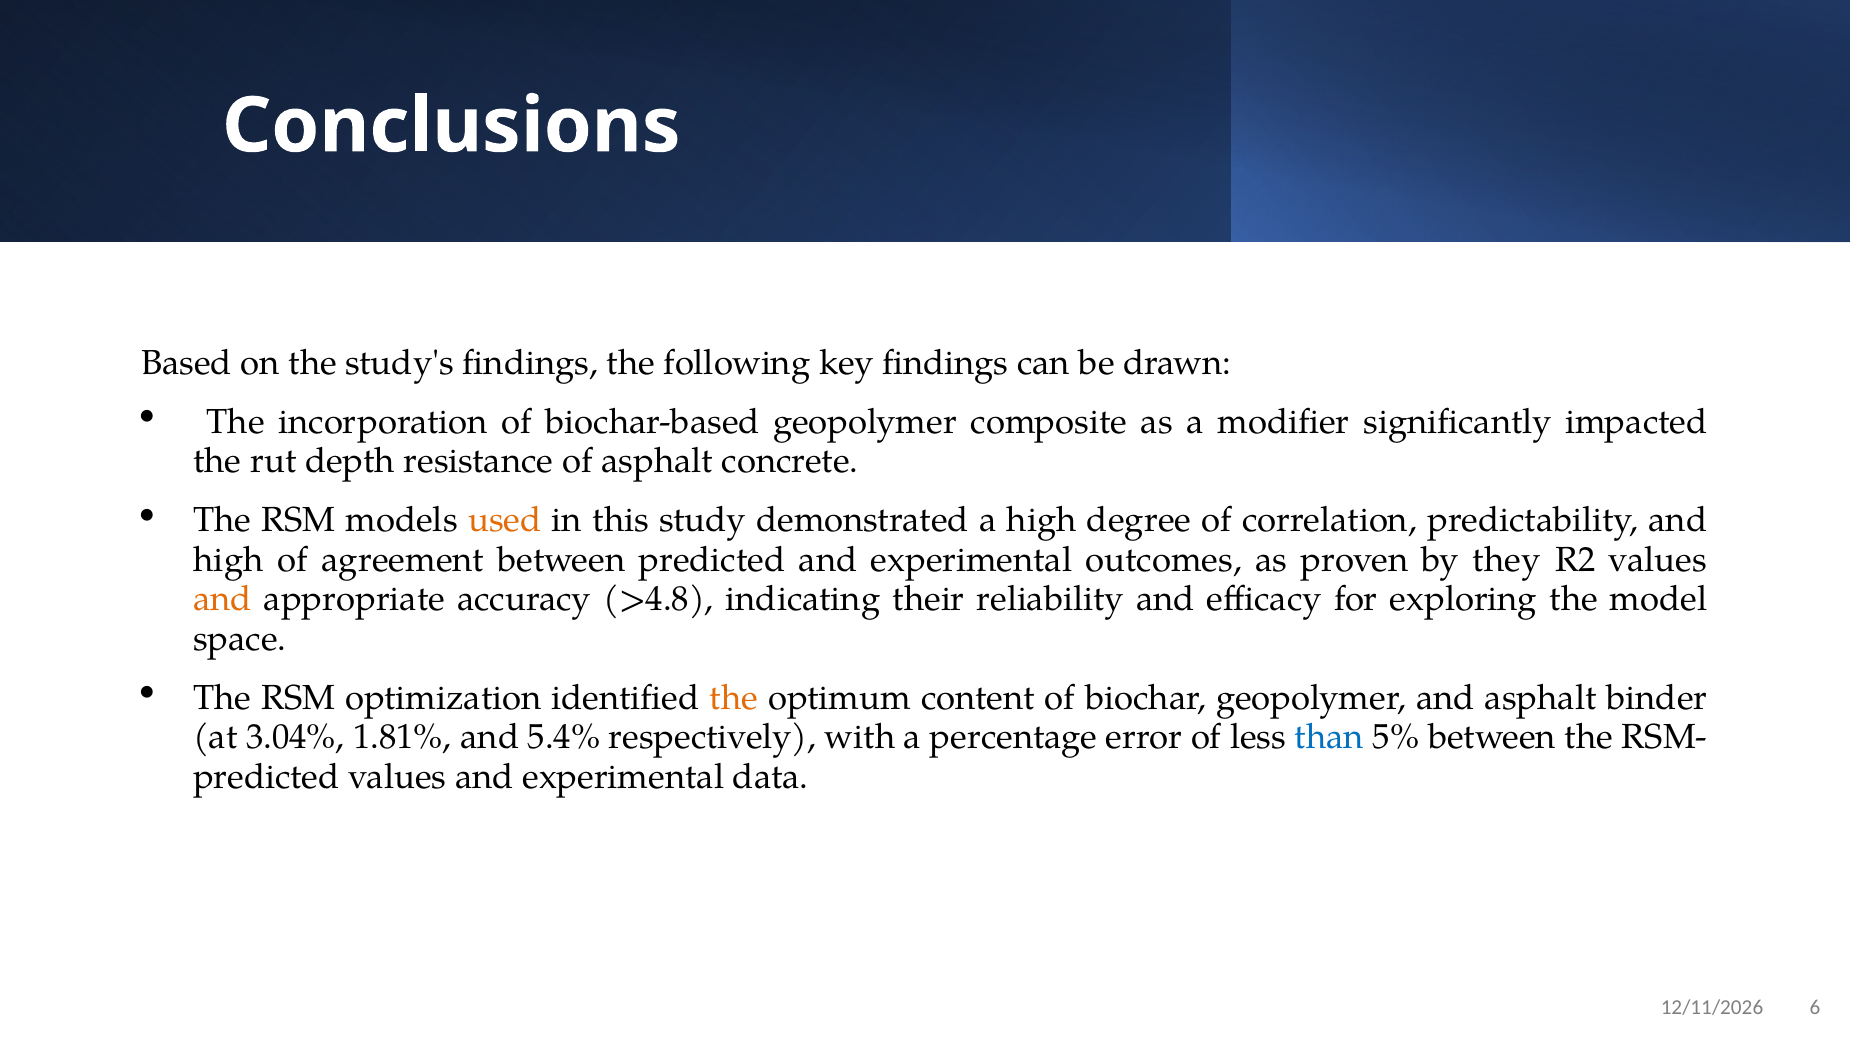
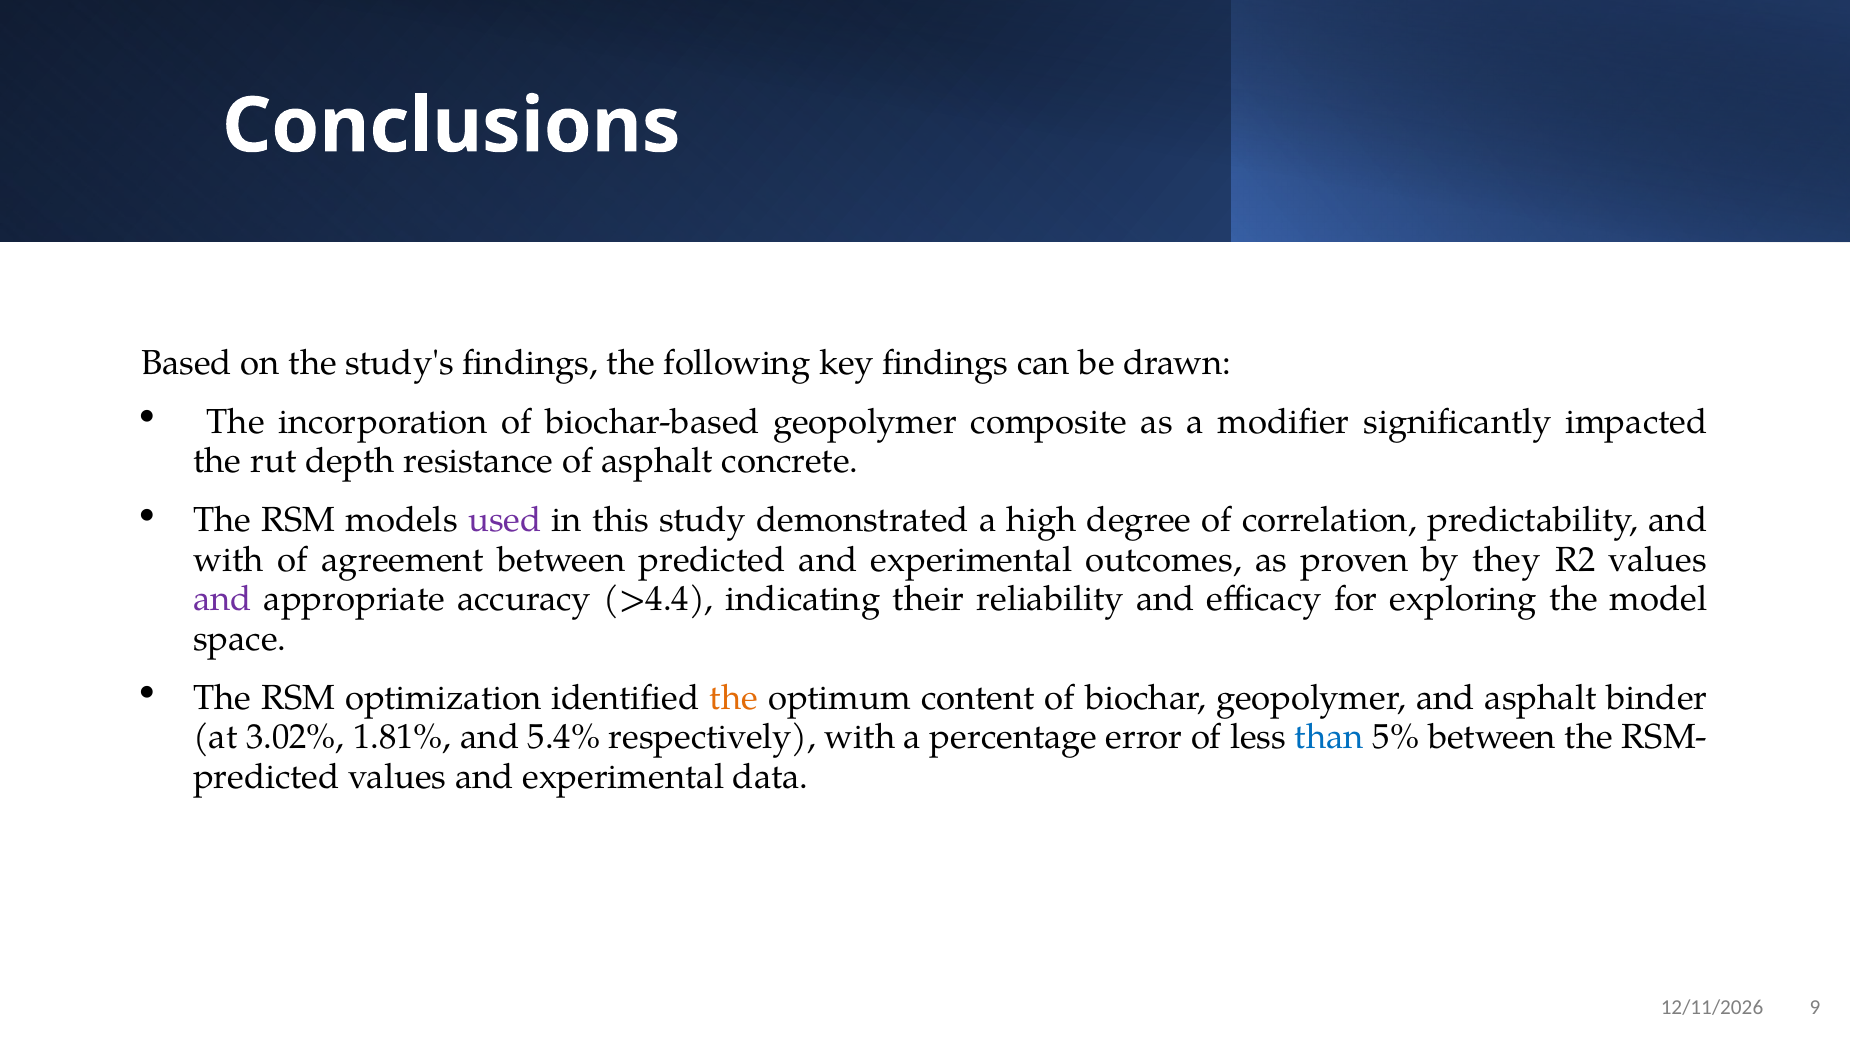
used colour: orange -> purple
high at (228, 560): high -> with
and at (222, 599) colour: orange -> purple
>4.8: >4.8 -> >4.4
3.04%: 3.04% -> 3.02%
6: 6 -> 9
